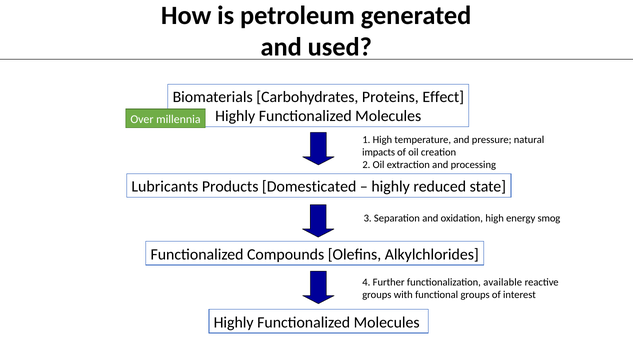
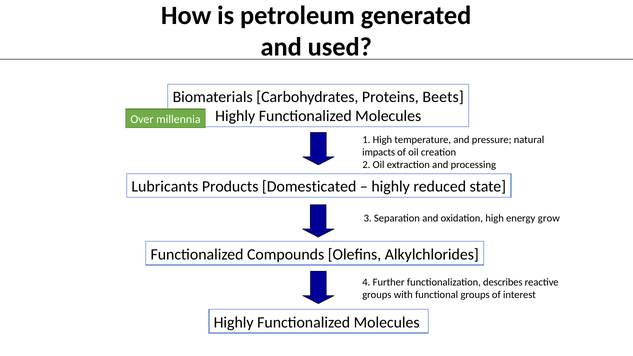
Effect: Effect -> Beets
smog: smog -> grow
available: available -> describes
